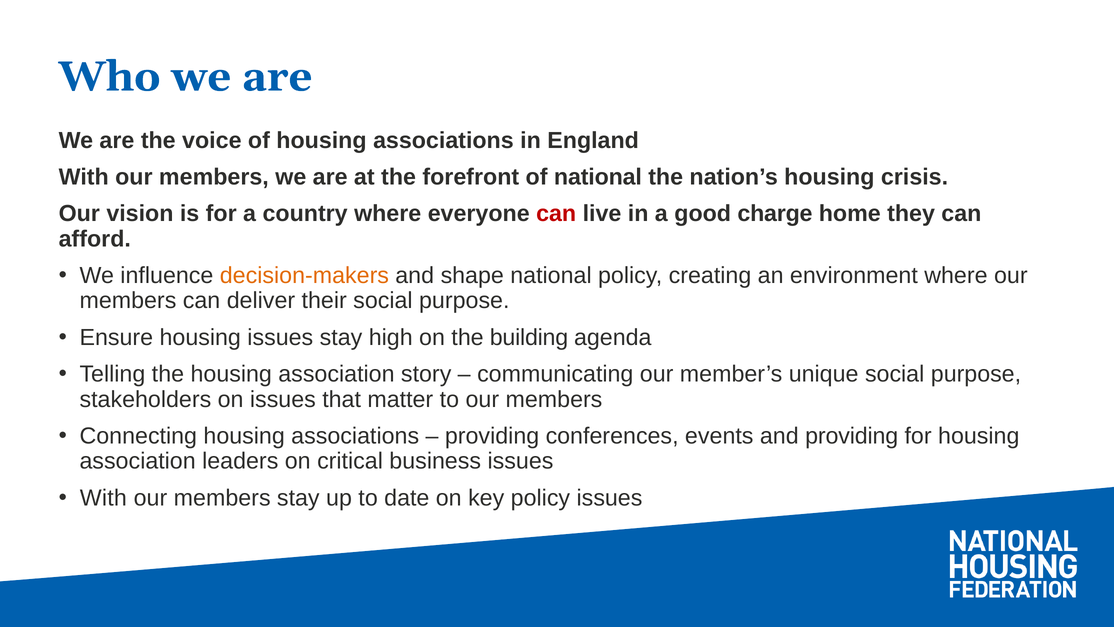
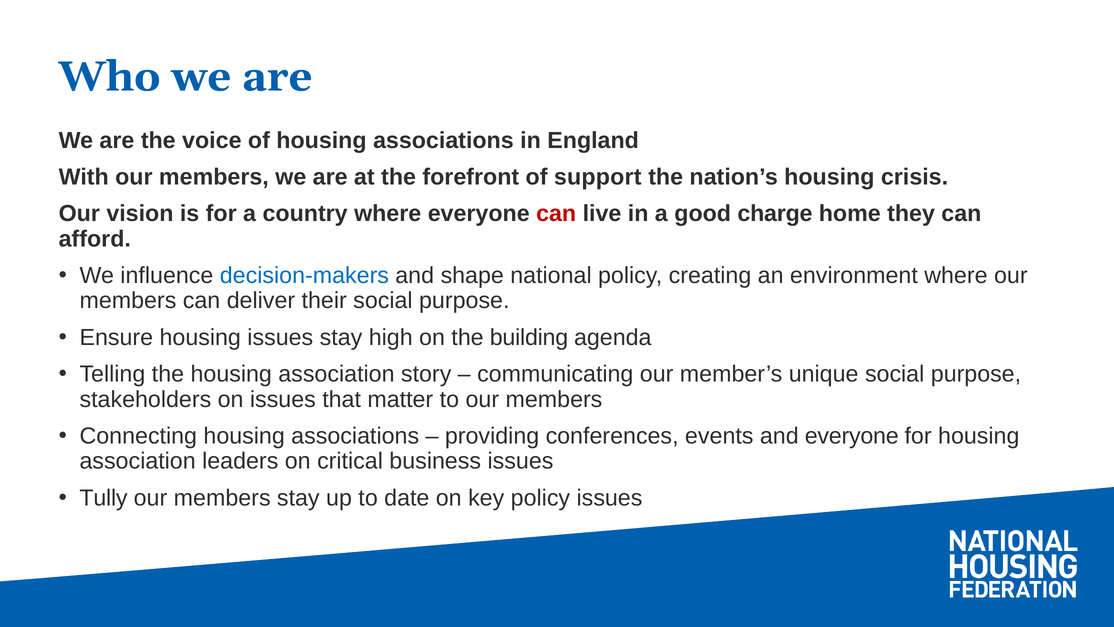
of national: national -> support
decision-makers colour: orange -> blue
and providing: providing -> everyone
With at (103, 498): With -> Tully
